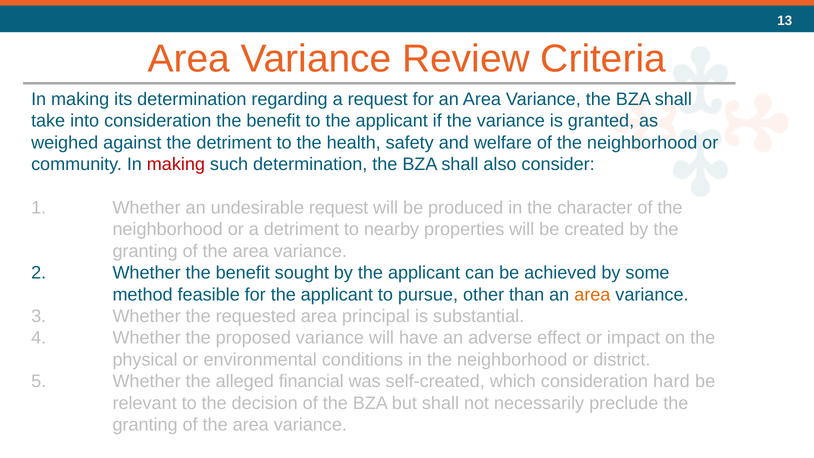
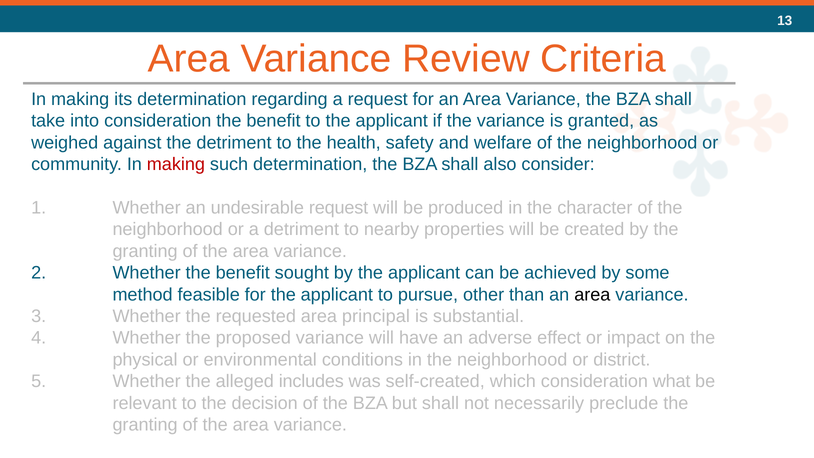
area at (592, 295) colour: orange -> black
financial: financial -> includes
hard: hard -> what
